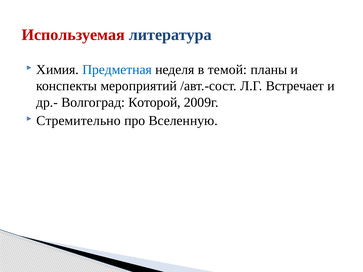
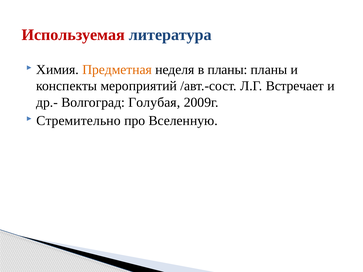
Предметная colour: blue -> orange
в темой: темой -> планы
Которой: Которой -> Голубая
